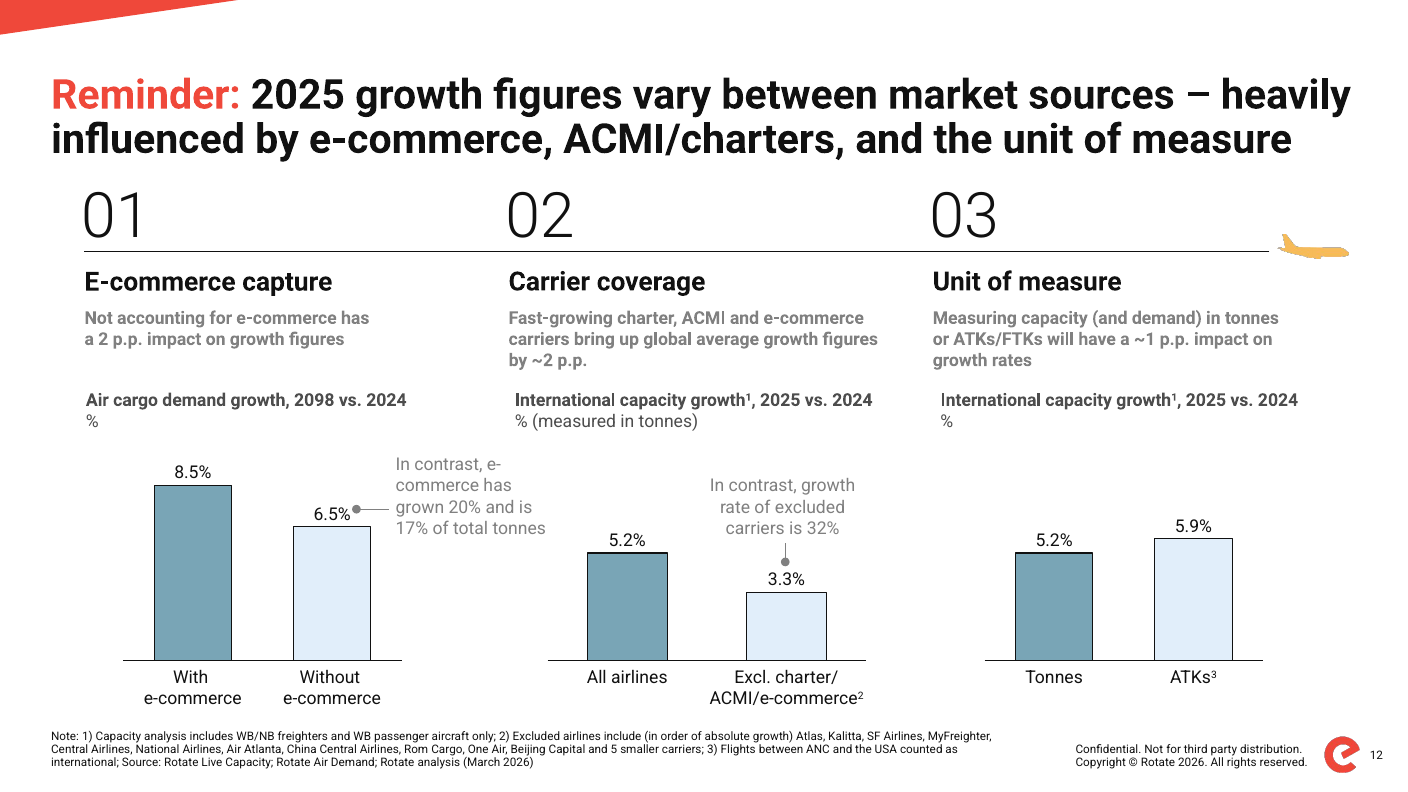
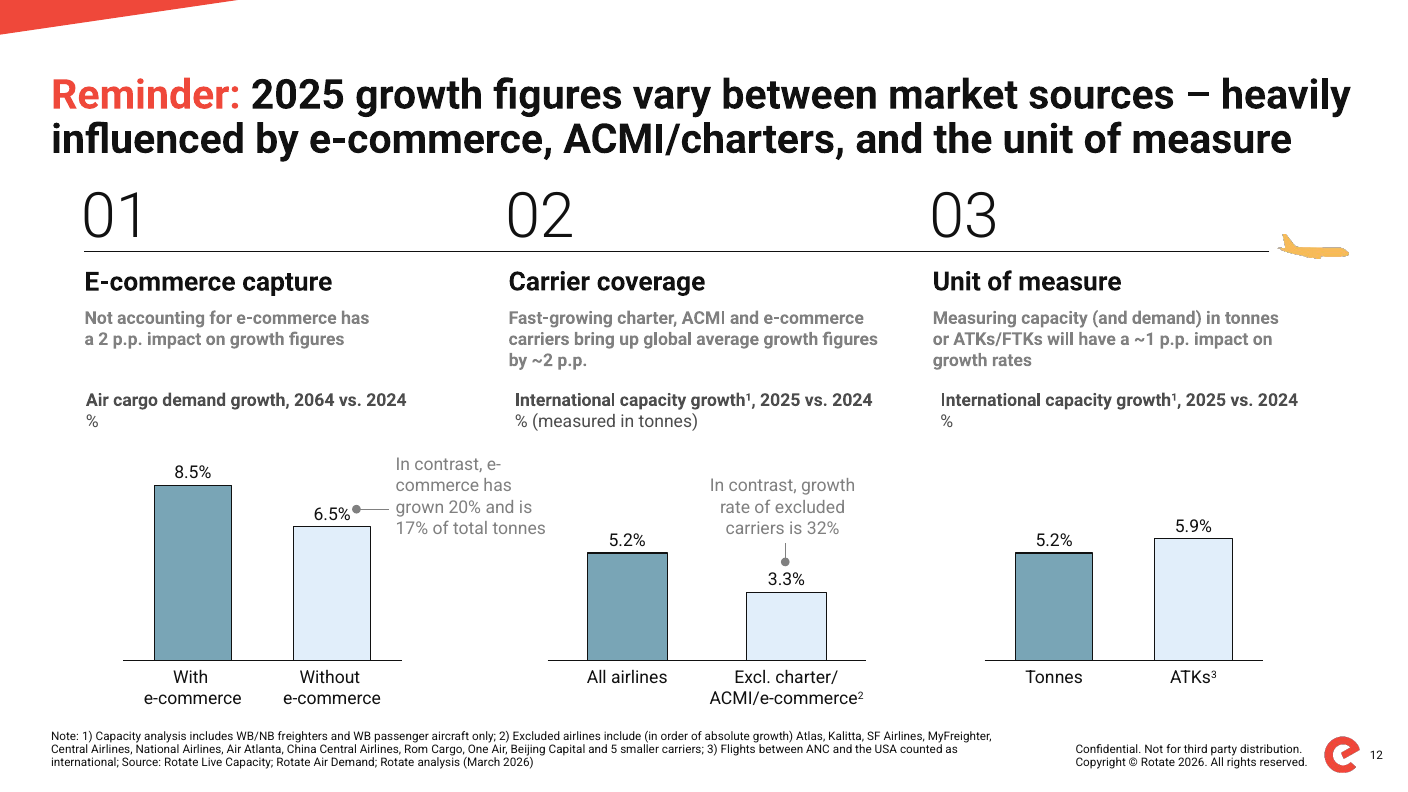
2098: 2098 -> 2064
